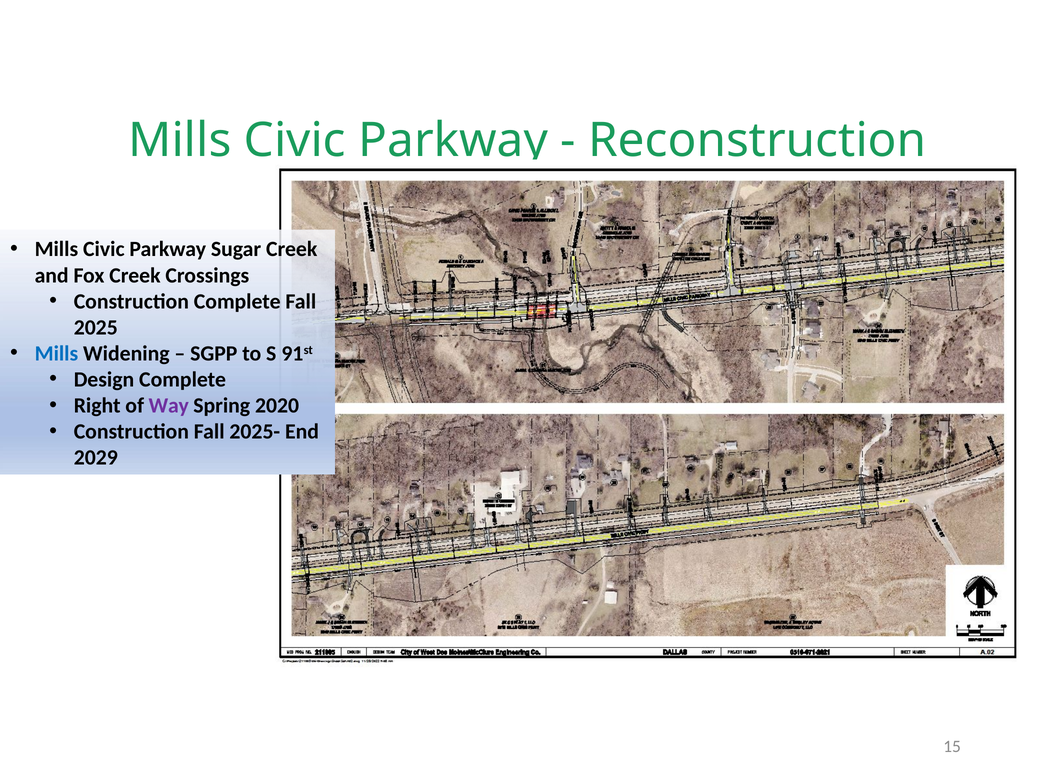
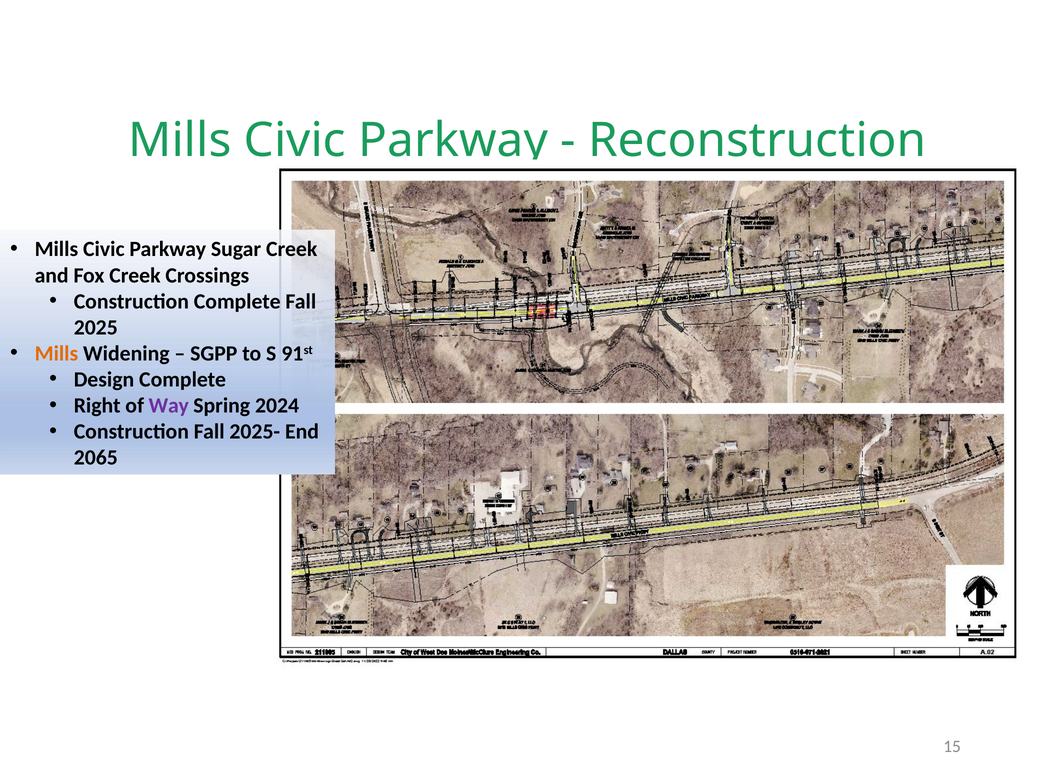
Mills at (56, 354) colour: blue -> orange
2020: 2020 -> 2024
2029: 2029 -> 2065
